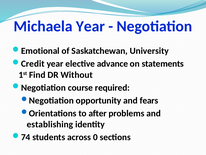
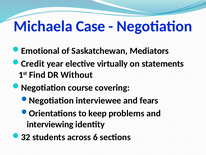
Michaela Year: Year -> Case
University: University -> Mediators
advance: advance -> virtually
required: required -> covering
opportunity: opportunity -> interviewee
after: after -> keep
establishing: establishing -> interviewing
74: 74 -> 32
0: 0 -> 6
